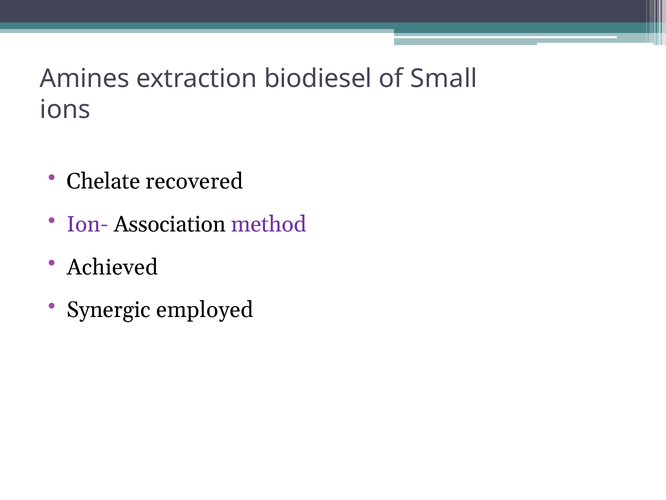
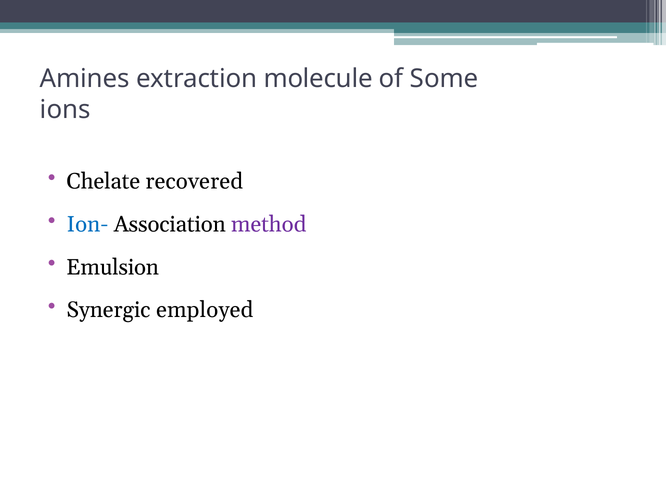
biodiesel: biodiesel -> molecule
Small: Small -> Some
Ion- colour: purple -> blue
Achieved: Achieved -> Emulsion
